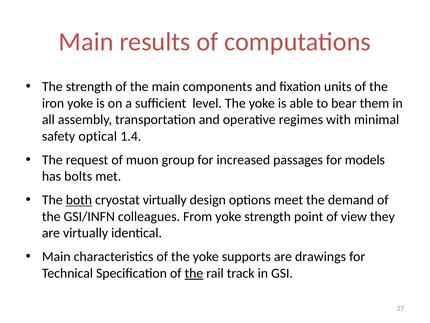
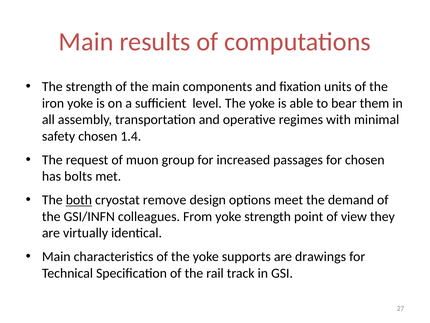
safety optical: optical -> chosen
for models: models -> chosen
cryostat virtually: virtually -> remove
the at (194, 273) underline: present -> none
